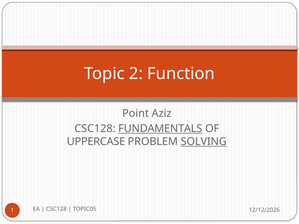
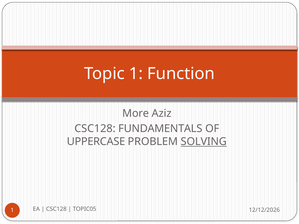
Topic 2: 2 -> 1
Point: Point -> More
FUNDAMENTALS underline: present -> none
